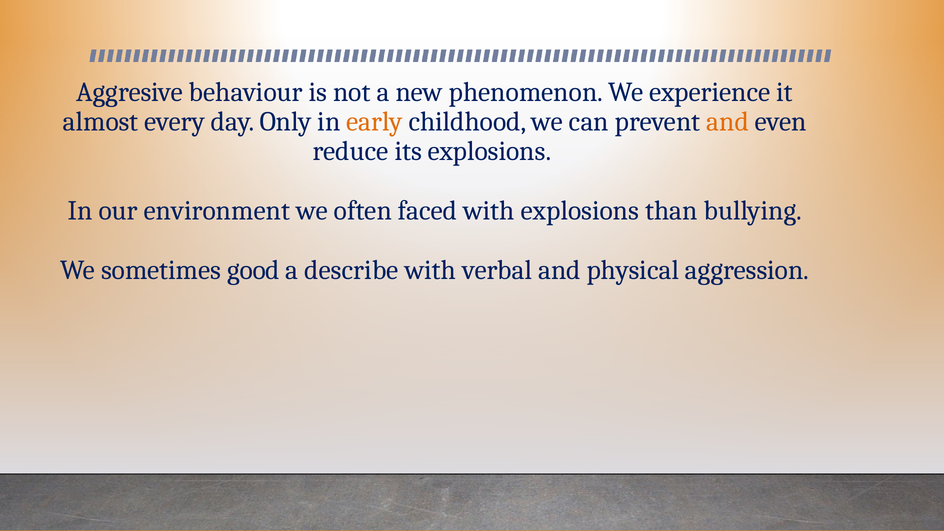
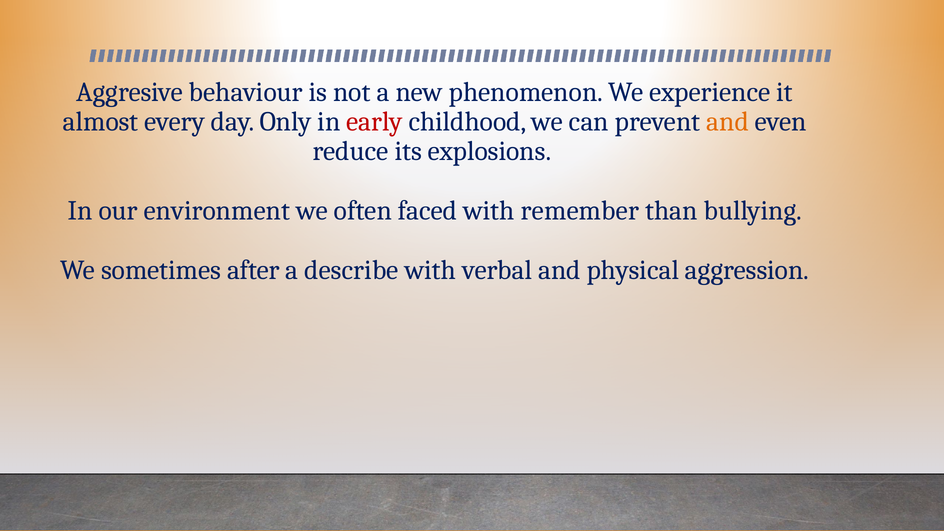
early colour: orange -> red
with explosions: explosions -> remember
good: good -> after
